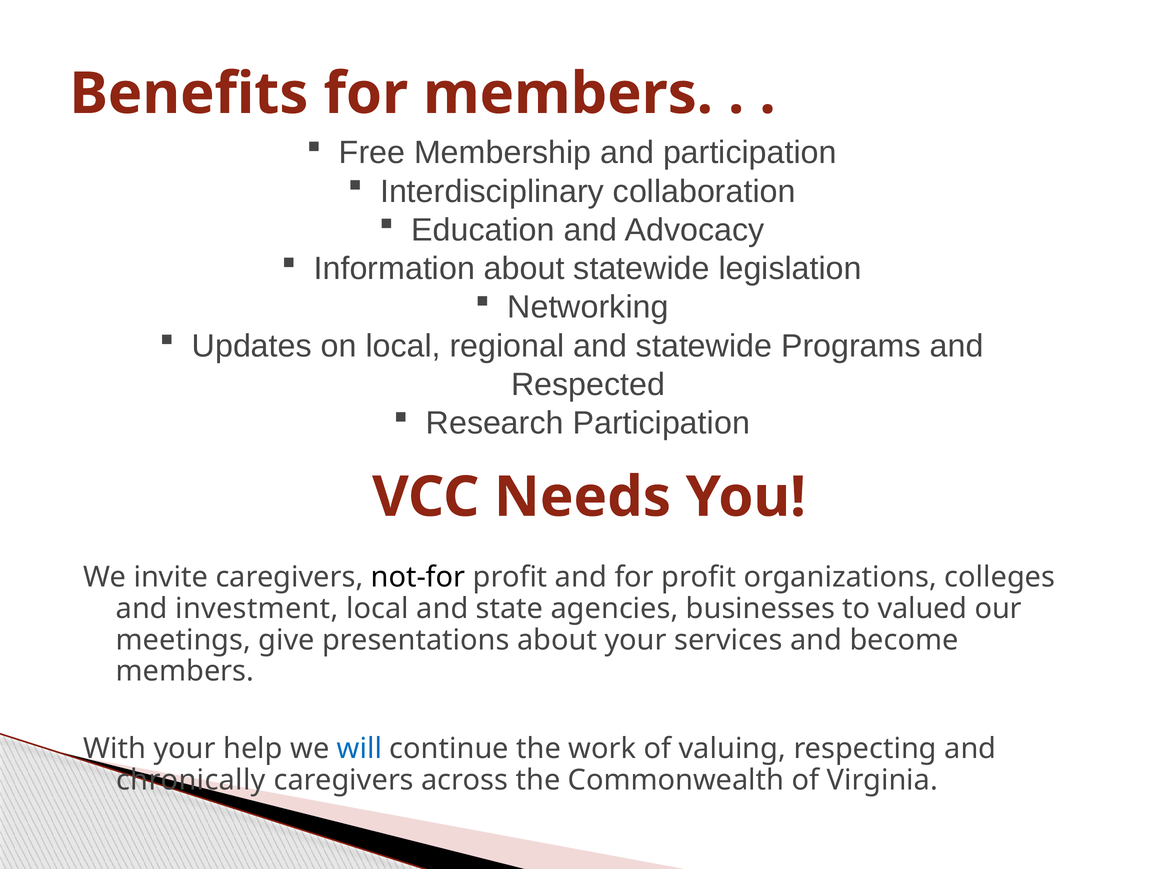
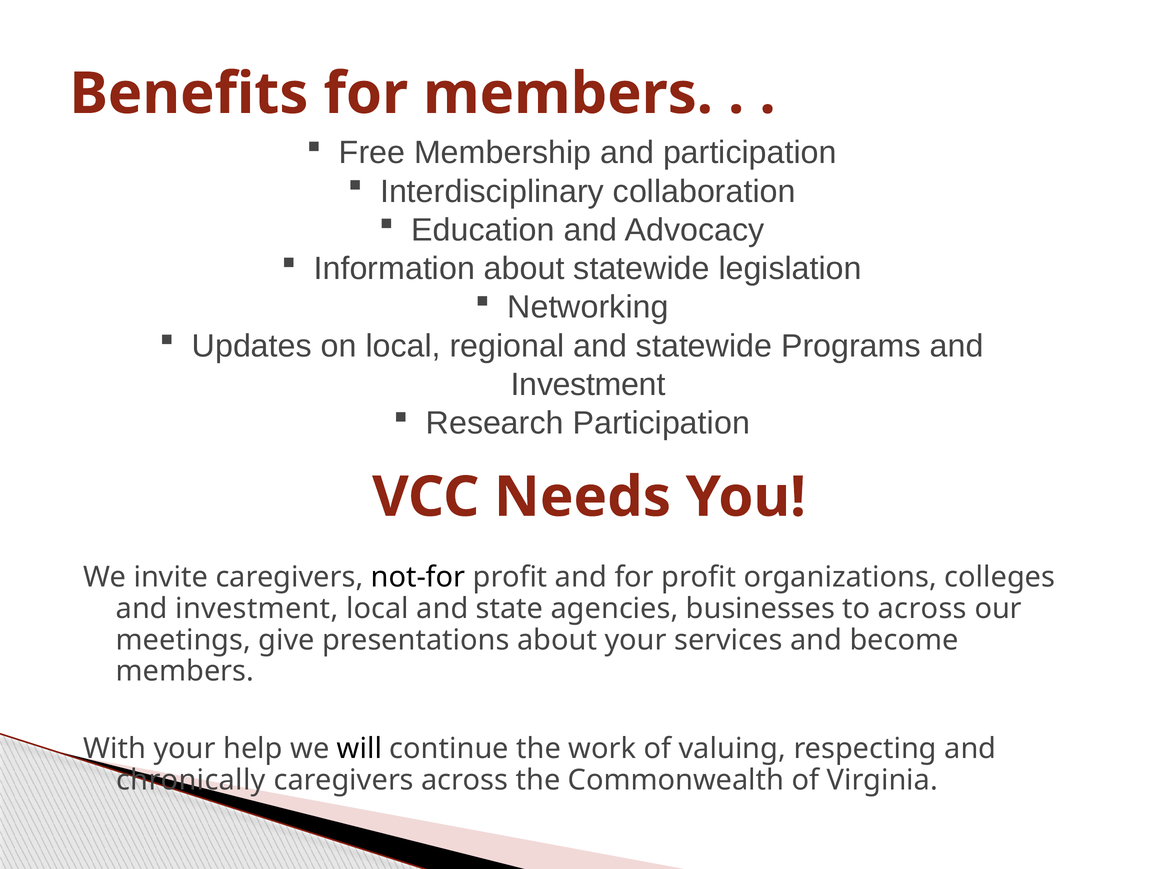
Respected at (588, 385): Respected -> Investment
to valued: valued -> across
will colour: blue -> black
